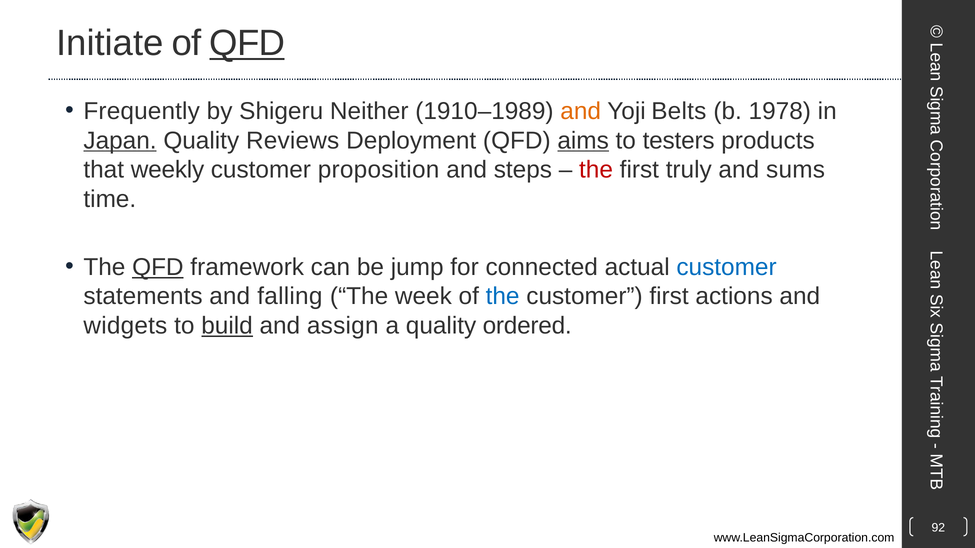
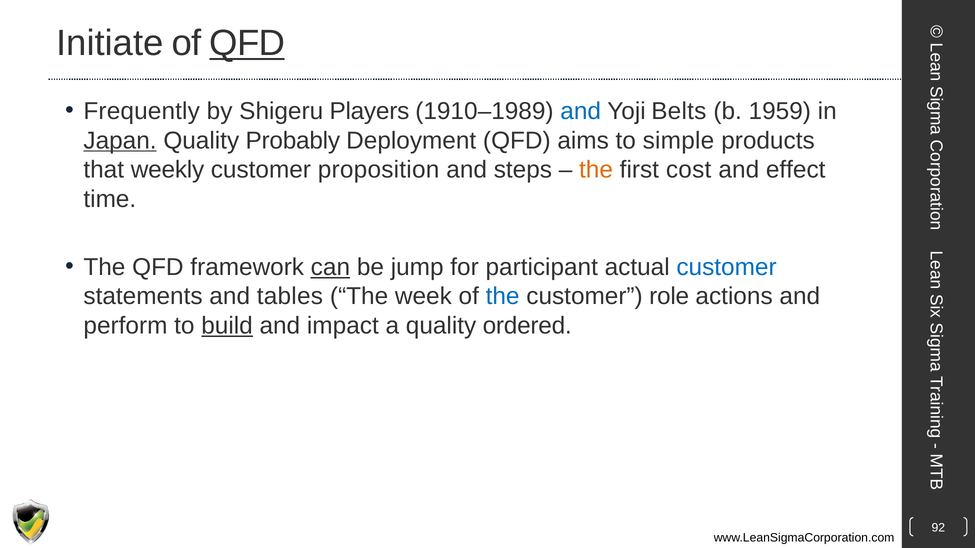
Neither: Neither -> Players
and at (581, 111) colour: orange -> blue
1978: 1978 -> 1959
Reviews: Reviews -> Probably
aims underline: present -> none
testers: testers -> simple
the at (596, 170) colour: red -> orange
truly: truly -> cost
sums: sums -> effect
QFD at (158, 267) underline: present -> none
can underline: none -> present
connected: connected -> participant
falling: falling -> tables
customer first: first -> role
widgets: widgets -> perform
assign: assign -> impact
